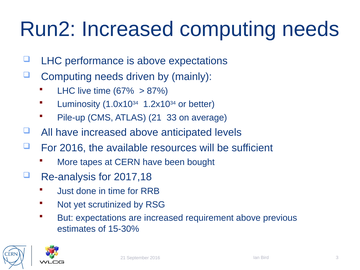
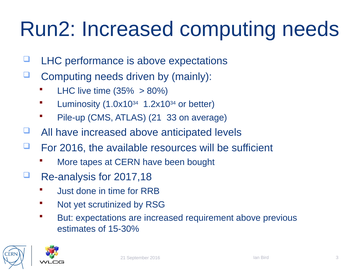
67%: 67% -> 35%
87%: 87% -> 80%
